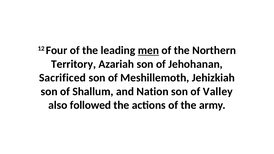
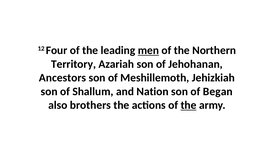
Sacrificed: Sacrificed -> Ancestors
Valley: Valley -> Began
followed: followed -> brothers
the at (189, 105) underline: none -> present
